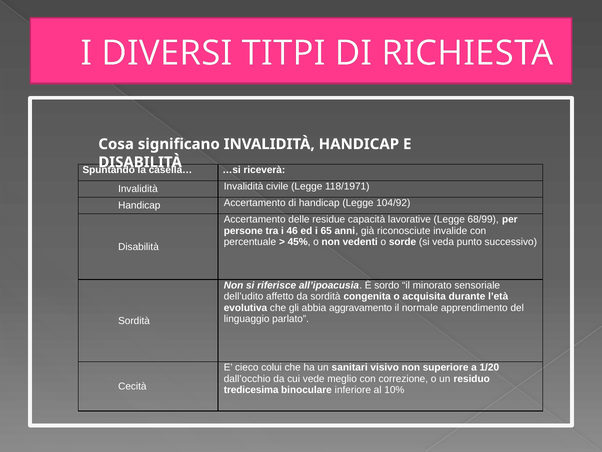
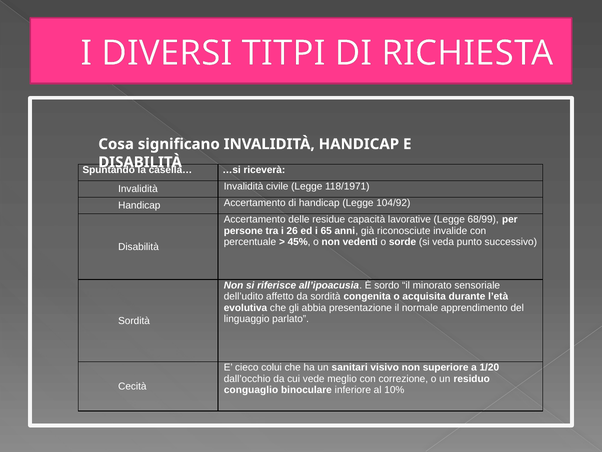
46: 46 -> 26
aggravamento: aggravamento -> presentazione
tredicesima: tredicesima -> conguaglio
